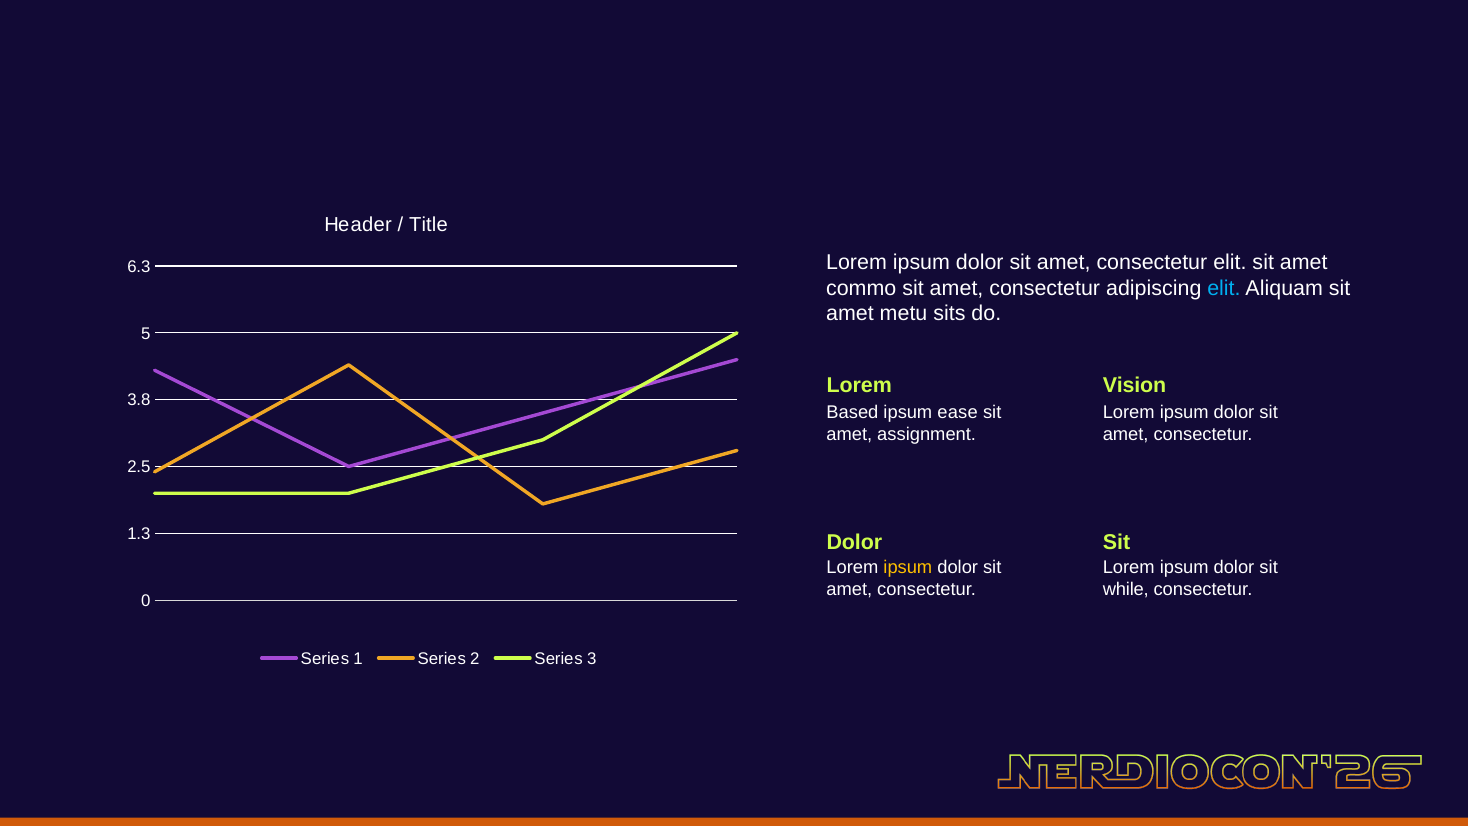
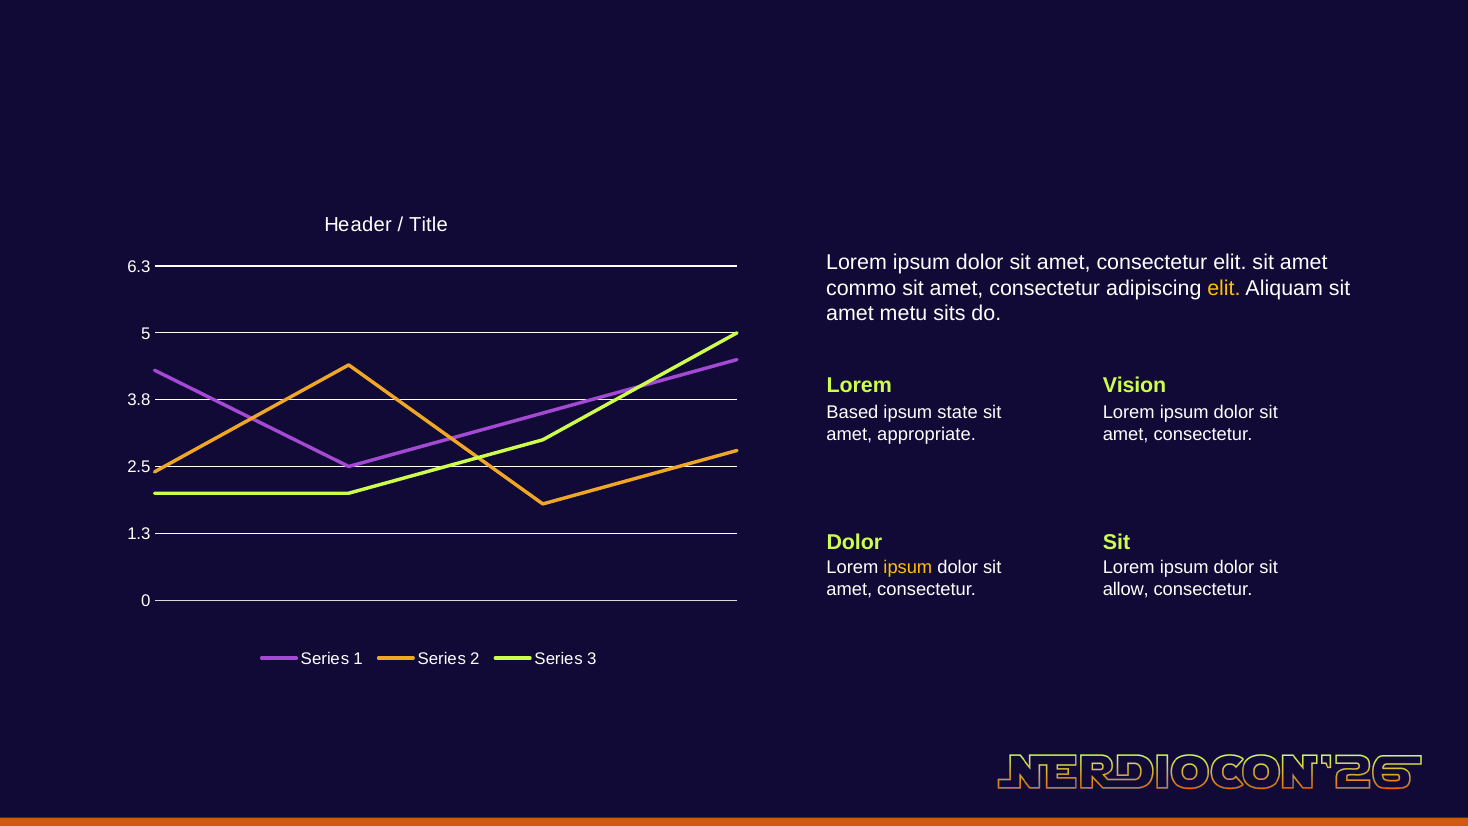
elit at (1224, 288) colour: light blue -> yellow
ease: ease -> state
assignment: assignment -> appropriate
while: while -> allow
